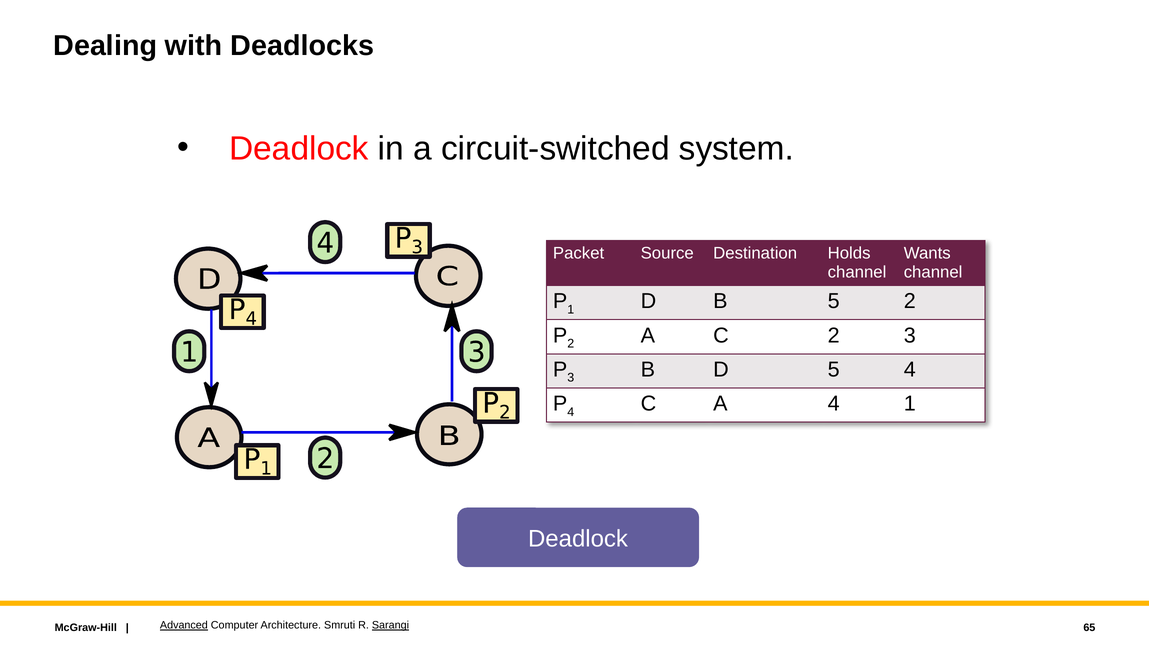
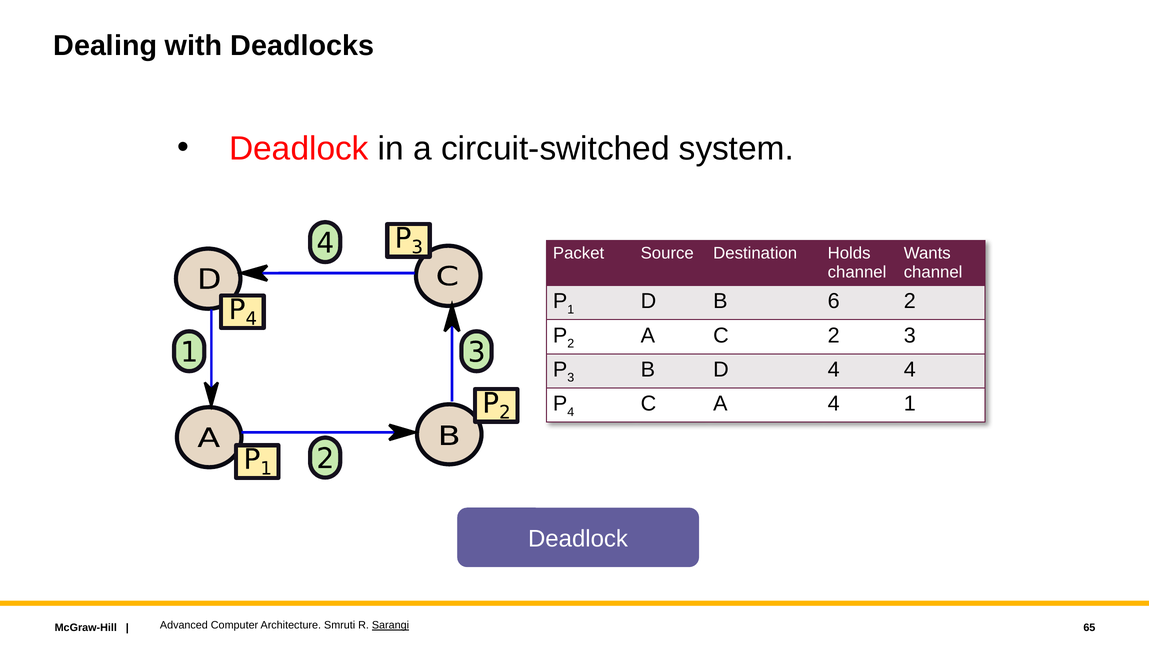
B 5: 5 -> 6
D 5: 5 -> 4
Advanced underline: present -> none
